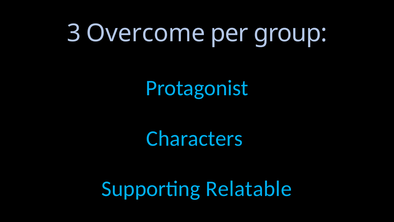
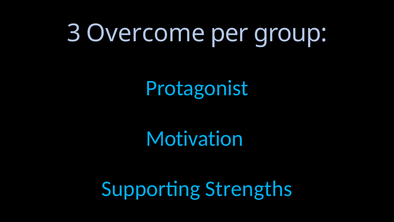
Characters: Characters -> Motivation
Relatable: Relatable -> Strengths
